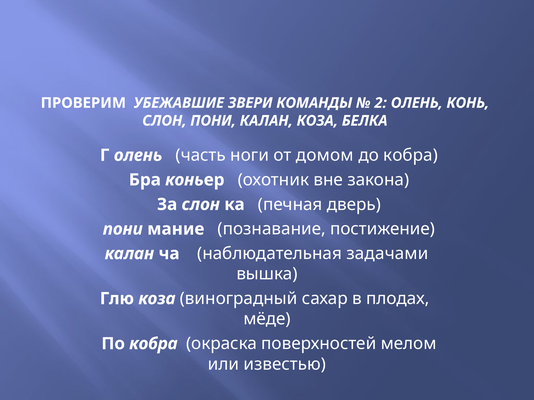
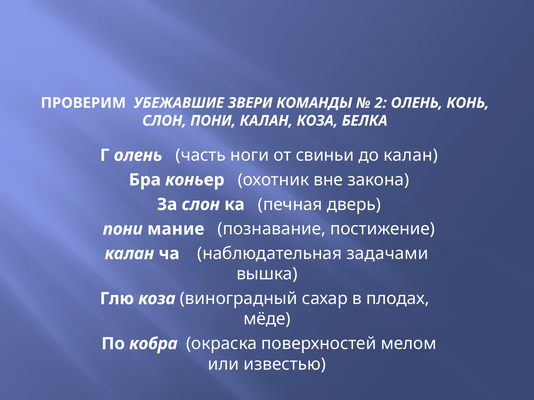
домом: домом -> свиньи
до кобра: кобра -> калан
